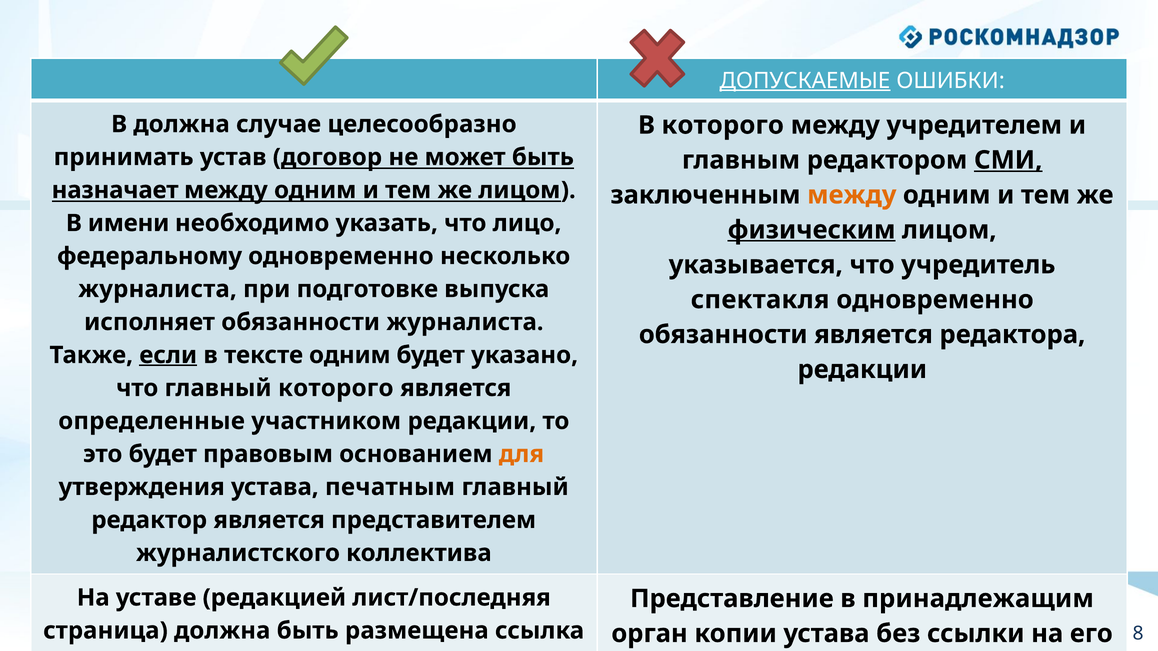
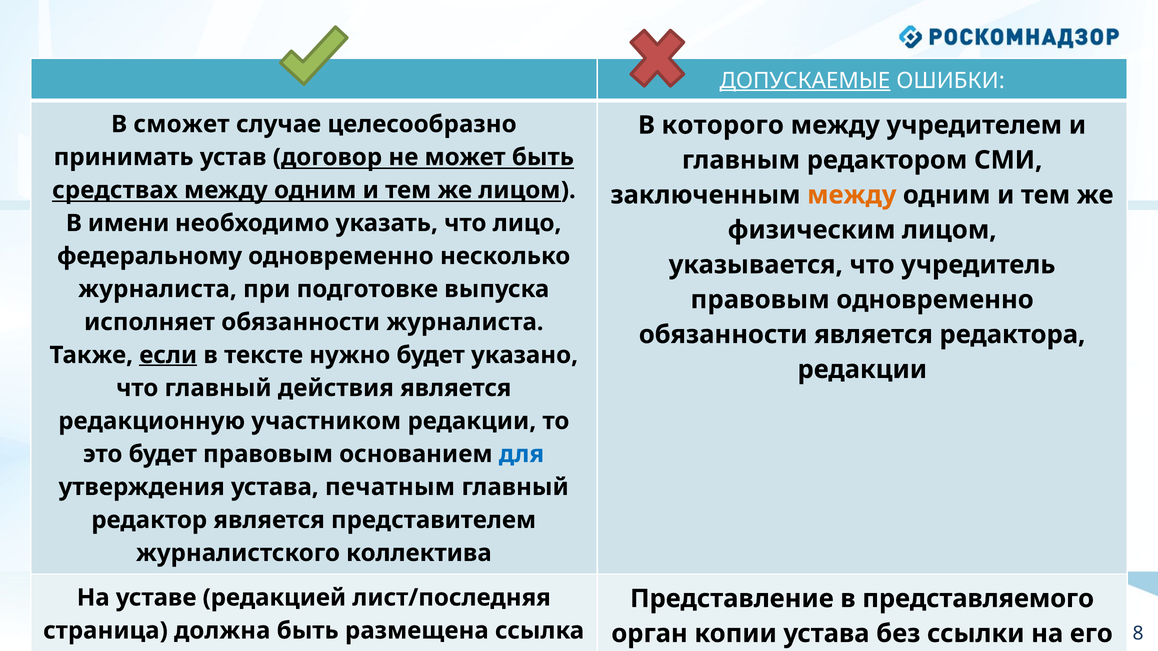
В должна: должна -> сможет
СМИ underline: present -> none
назначает: назначает -> средствах
физическим underline: present -> none
спектакля at (760, 300): спектакля -> правовым
тексте одним: одним -> нужно
главный которого: которого -> действия
определенные: определенные -> редакционную
для colour: orange -> blue
принадлежащим: принадлежащим -> представляемого
